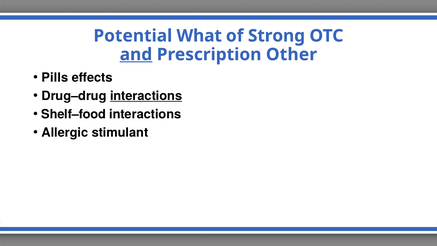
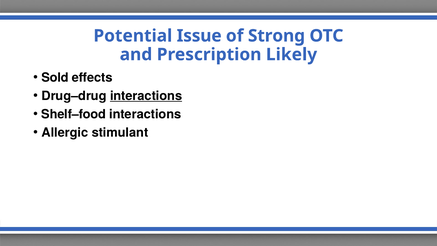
What: What -> Issue
and underline: present -> none
Other: Other -> Likely
Pills: Pills -> Sold
